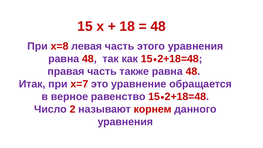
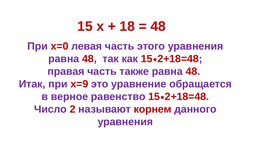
х=8: х=8 -> х=0
х=7: х=7 -> х=9
